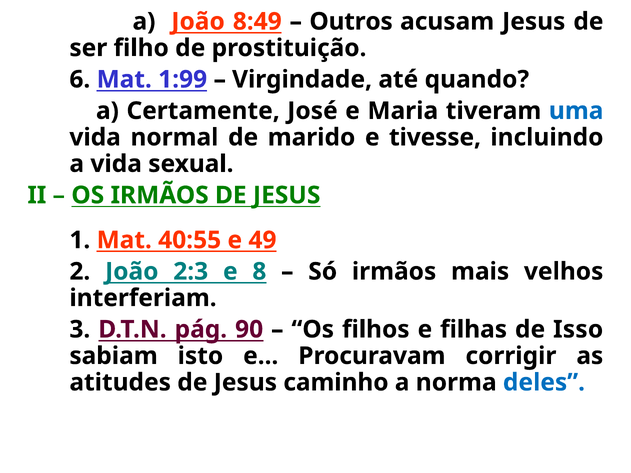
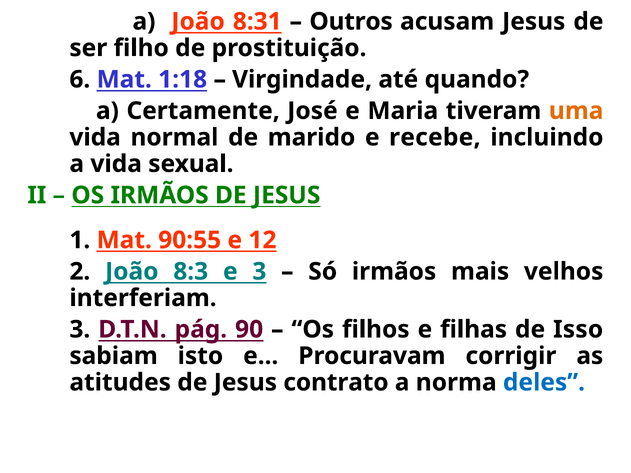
8:49: 8:49 -> 8:31
1:99: 1:99 -> 1:18
uma colour: blue -> orange
tivesse: tivesse -> recebe
40:55: 40:55 -> 90:55
49: 49 -> 12
2:3: 2:3 -> 8:3
e 8: 8 -> 3
caminho: caminho -> contrato
